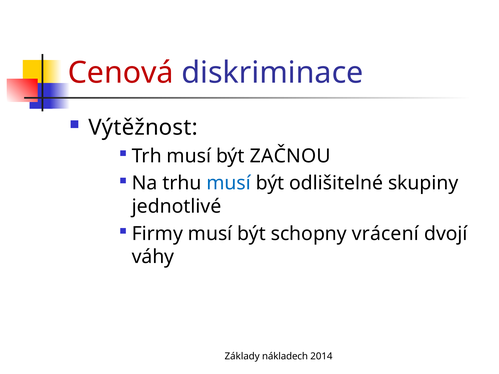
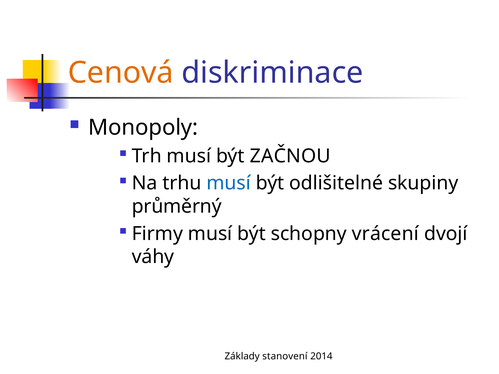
Cenová colour: red -> orange
Výtěžnost: Výtěžnost -> Monopoly
jednotlivé: jednotlivé -> průměrný
nákladech: nákladech -> stanovení
